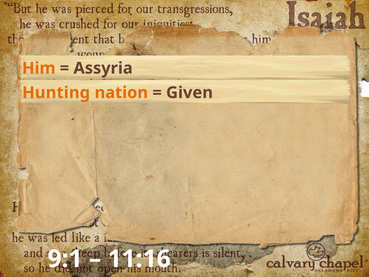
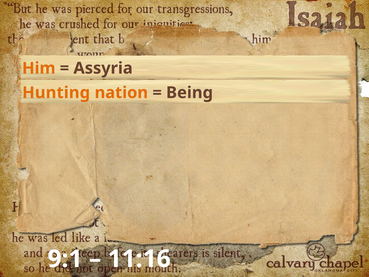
Given: Given -> Being
